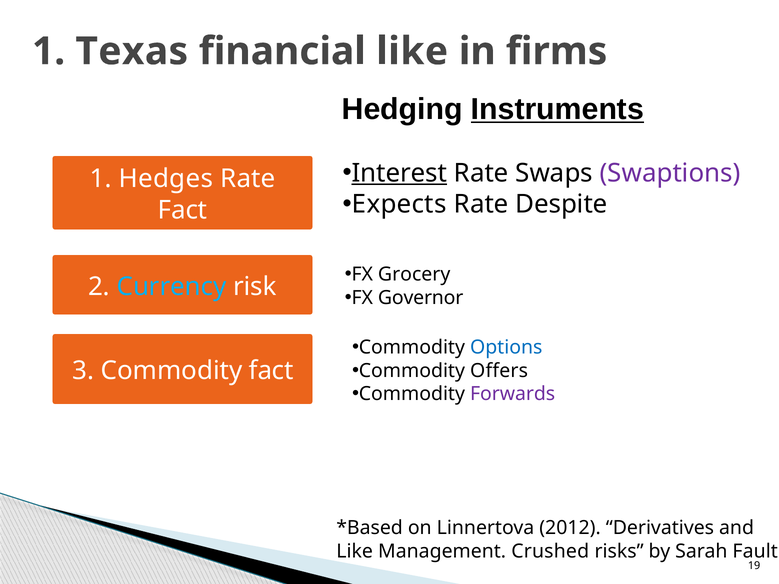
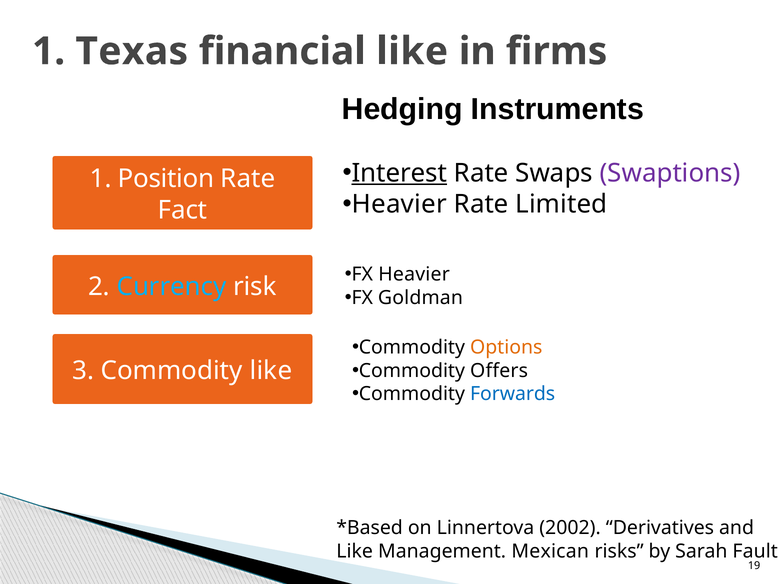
Instruments underline: present -> none
Hedges: Hedges -> Position
Expects at (399, 205): Expects -> Heavier
Despite: Despite -> Limited
FX Grocery: Grocery -> Heavier
Governor: Governor -> Goldman
Options colour: blue -> orange
Commodity fact: fact -> like
Forwards colour: purple -> blue
2012: 2012 -> 2002
Crushed: Crushed -> Mexican
